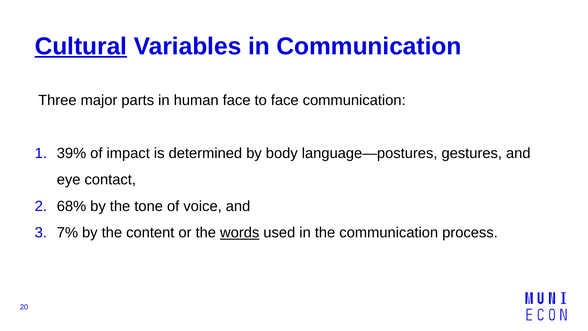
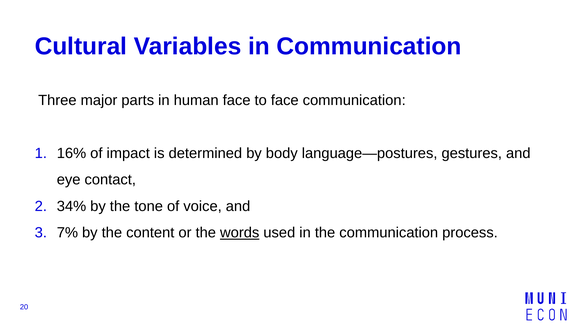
Cultural underline: present -> none
39%: 39% -> 16%
68%: 68% -> 34%
